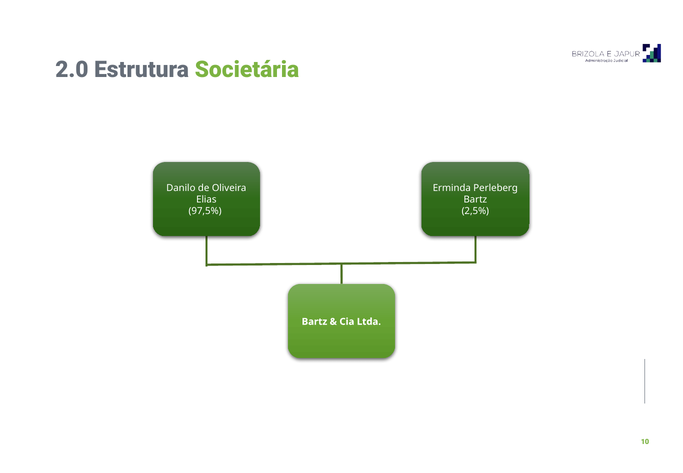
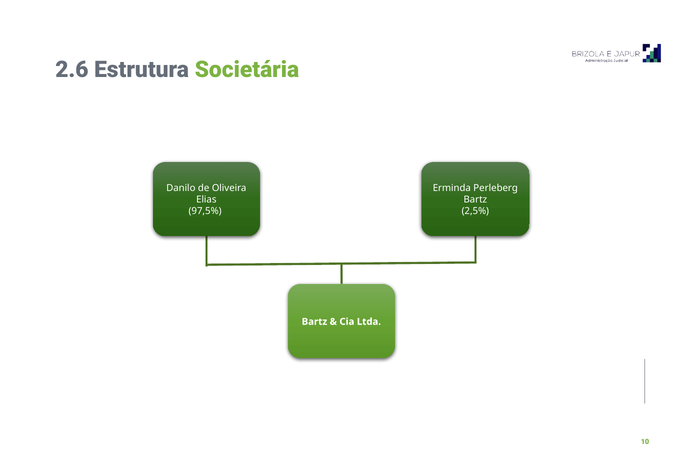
2.0: 2.0 -> 2.6
